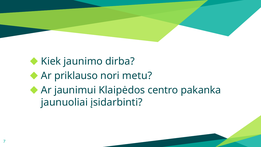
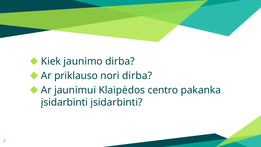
nori metu: metu -> dirba
jaunuoliai at (64, 102): jaunuoliai -> įsidarbinti
